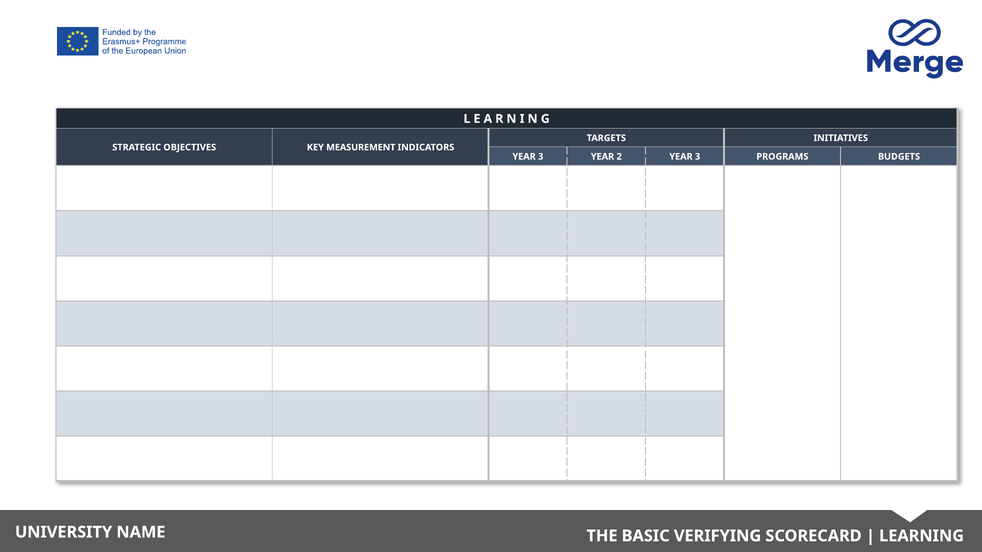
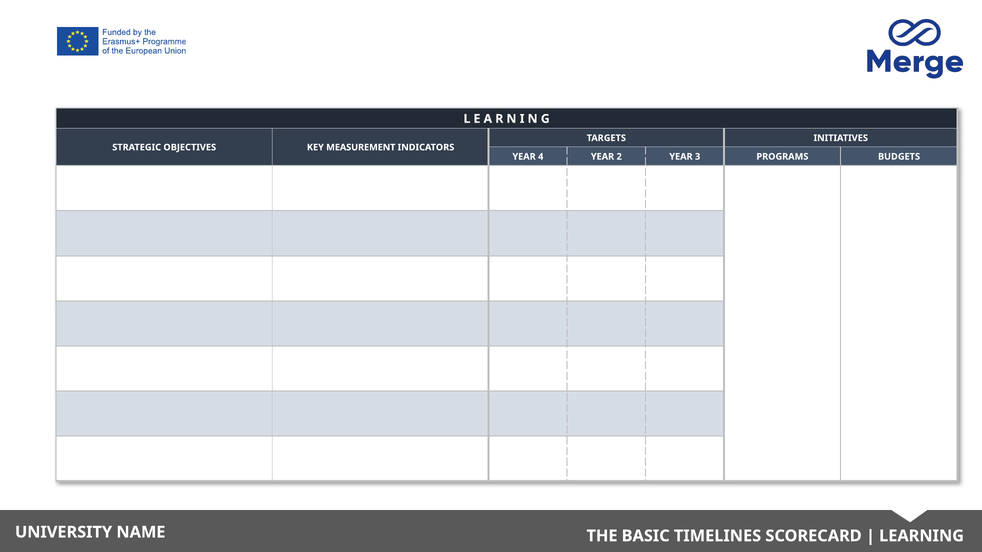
3 at (541, 157): 3 -> 4
VERIFYING: VERIFYING -> TIMELINES
